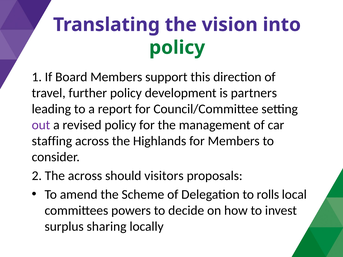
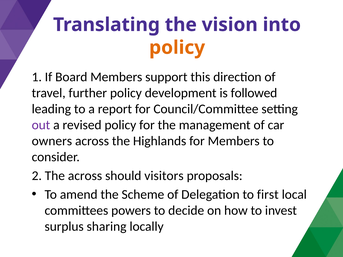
policy at (177, 48) colour: green -> orange
partners: partners -> followed
staffing: staffing -> owners
rolls: rolls -> first
